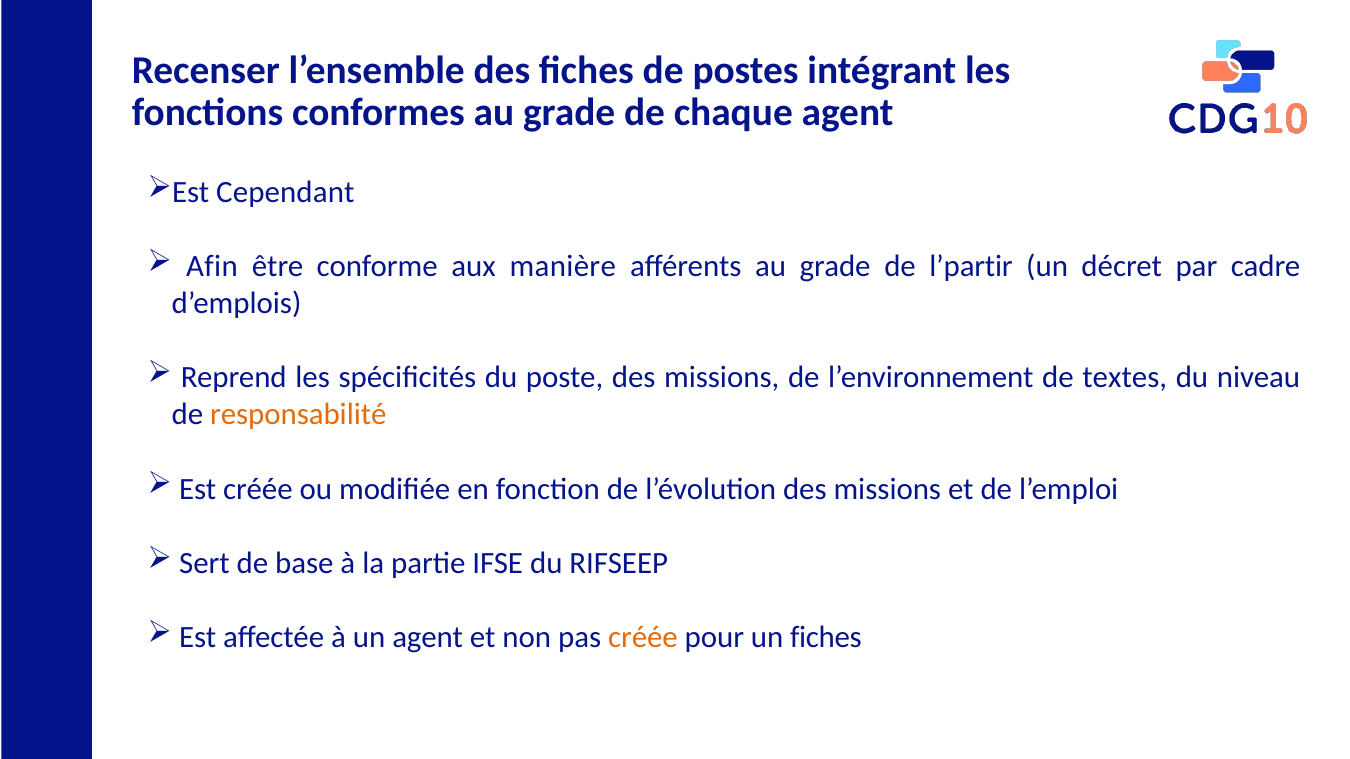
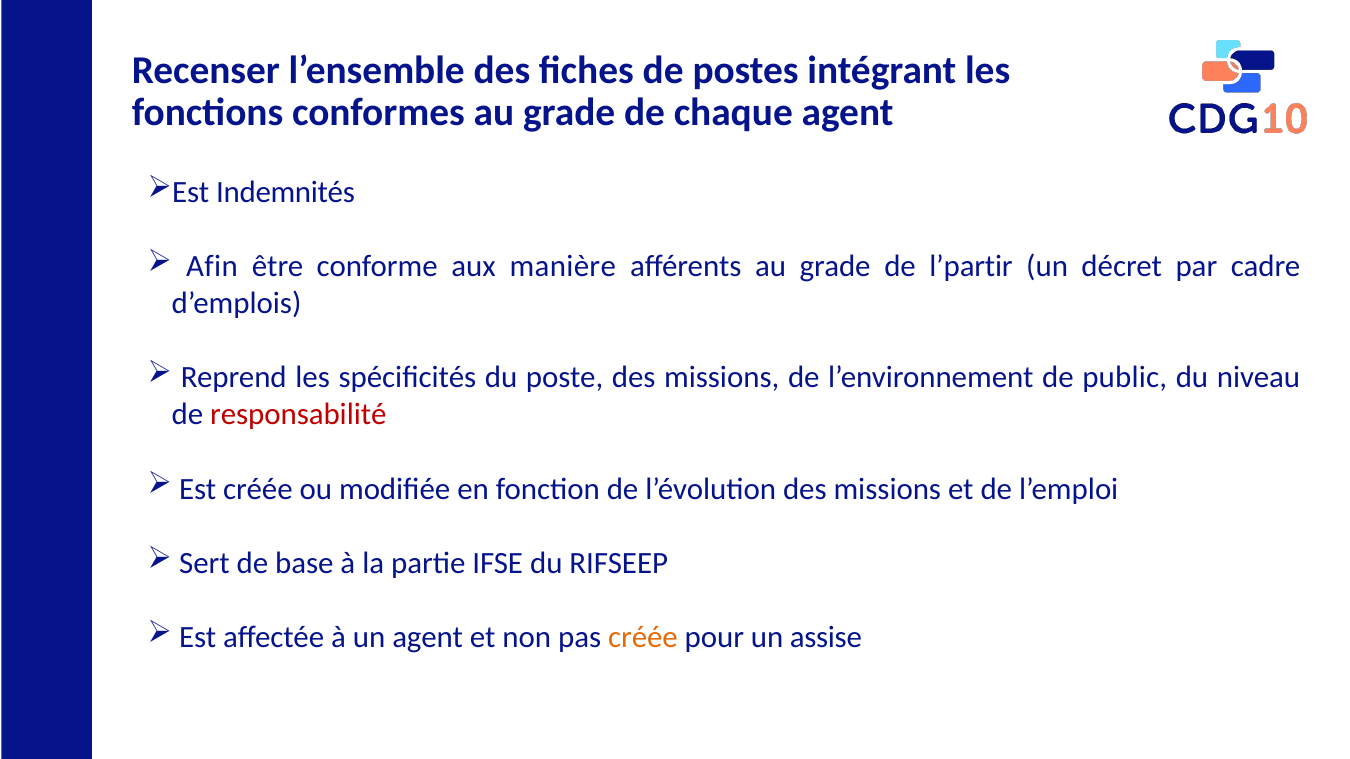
Cependant: Cependant -> Indemnités
textes: textes -> public
responsabilité colour: orange -> red
un fiches: fiches -> assise
